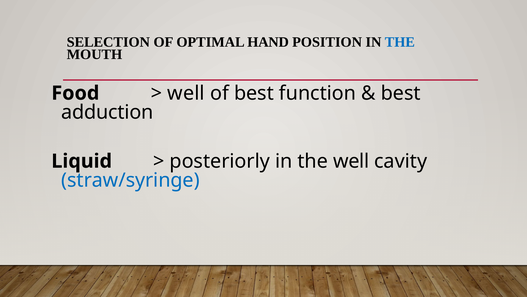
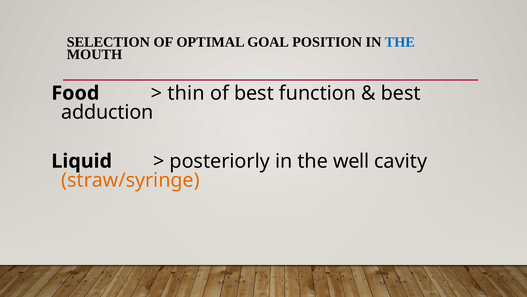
HAND: HAND -> GOAL
well at (186, 93): well -> thin
straw/syringe colour: blue -> orange
